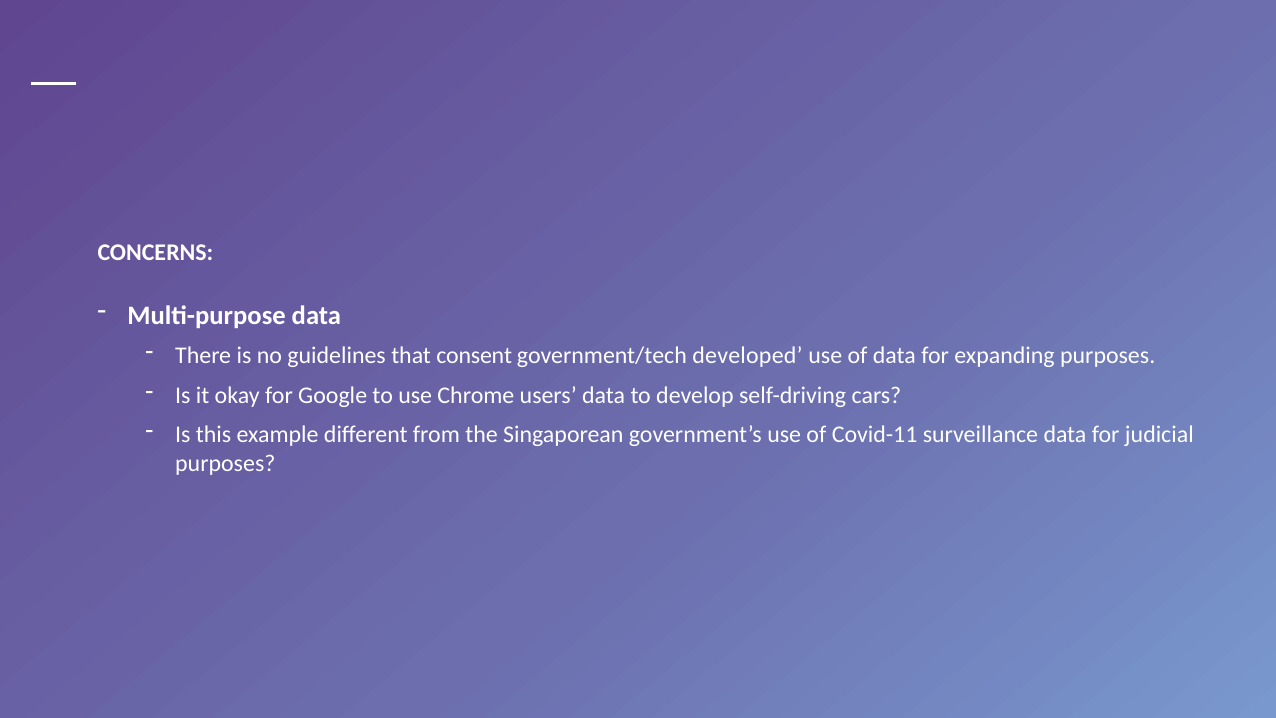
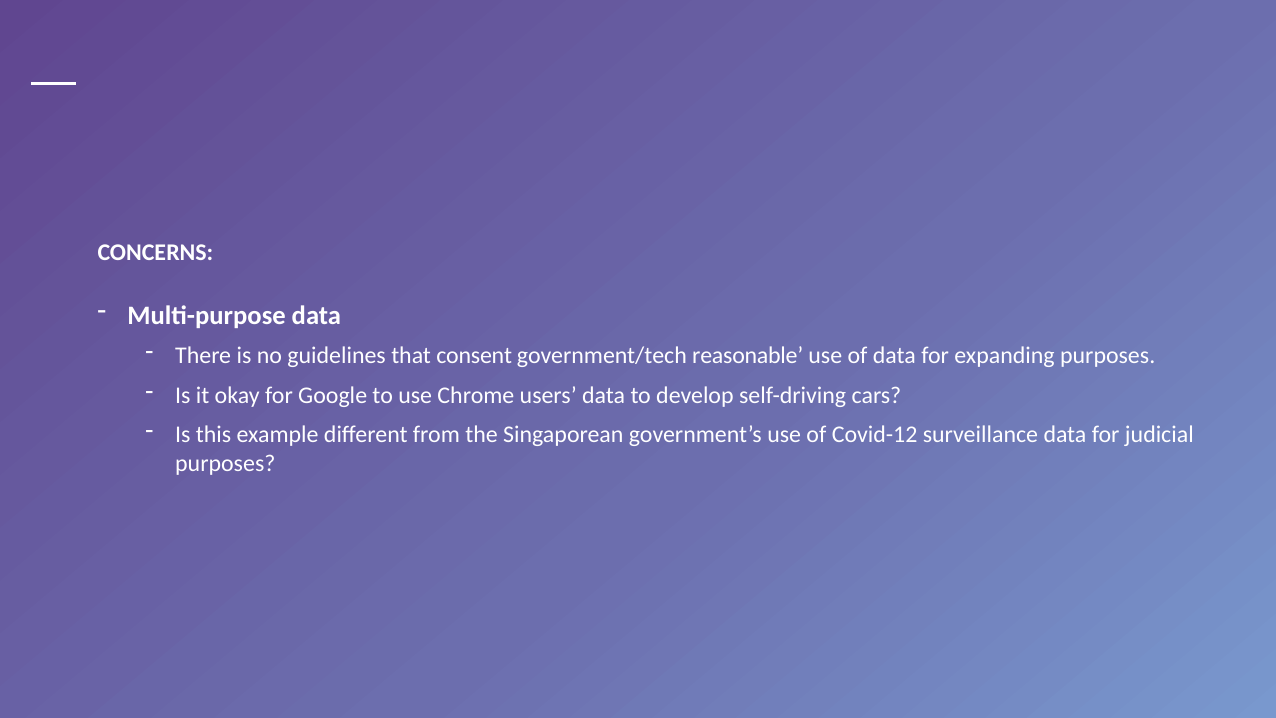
developed: developed -> reasonable
Covid-11: Covid-11 -> Covid-12
